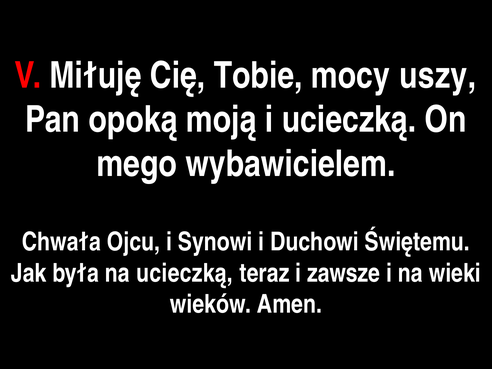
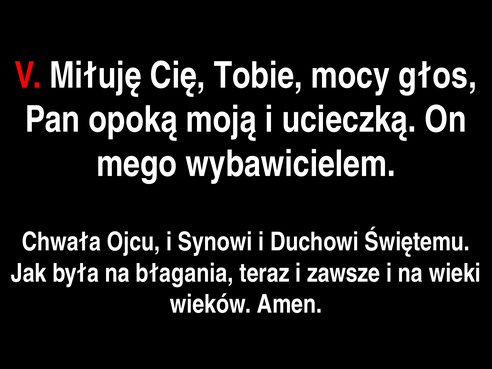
uszy: uszy -> głos
na ucieczką: ucieczką -> błagania
